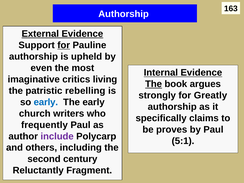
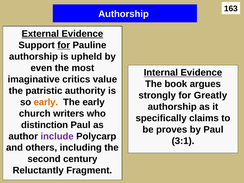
living: living -> value
The at (154, 84) underline: present -> none
rebelling: rebelling -> authority
early at (46, 102) colour: blue -> orange
frequently: frequently -> distinction
5:1: 5:1 -> 3:1
